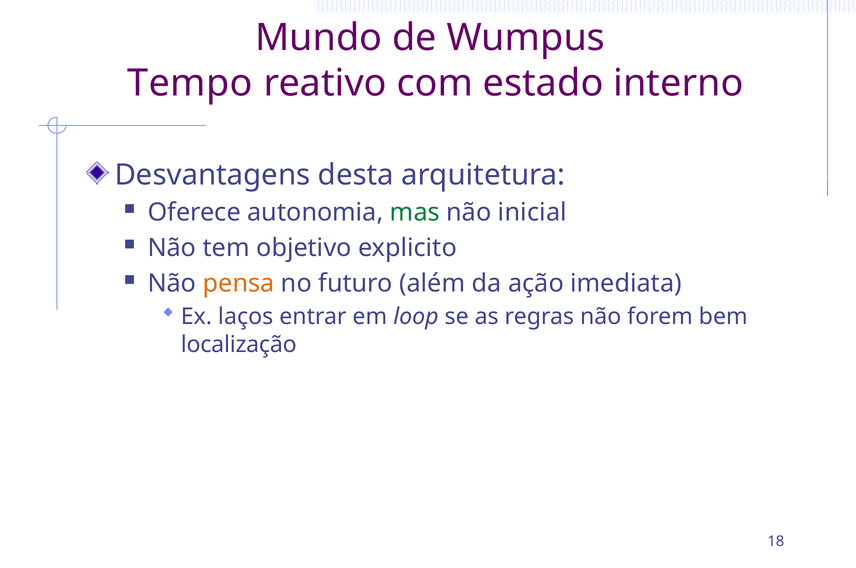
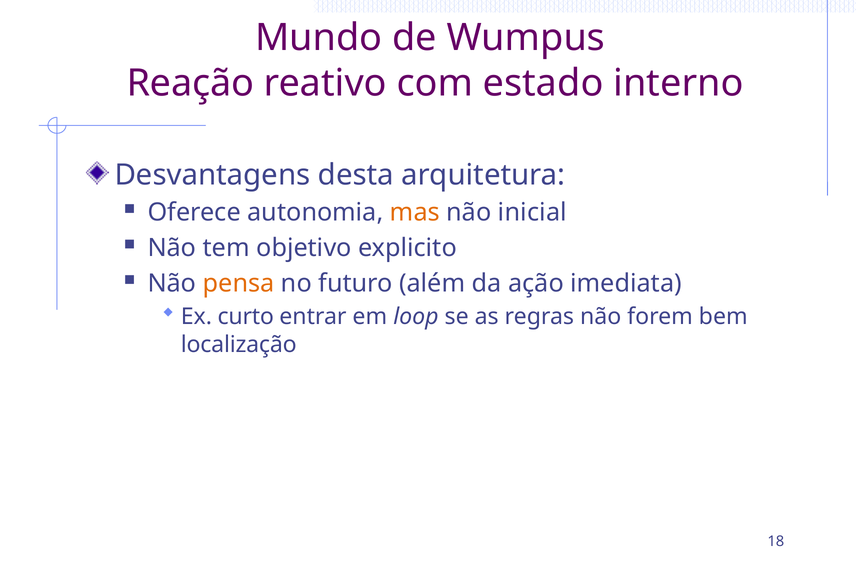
Tempo: Tempo -> Reação
mas colour: green -> orange
laços: laços -> curto
